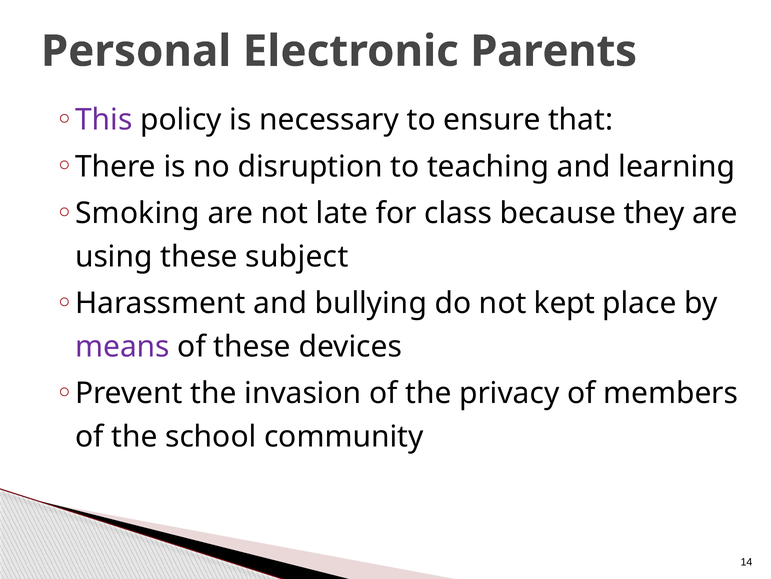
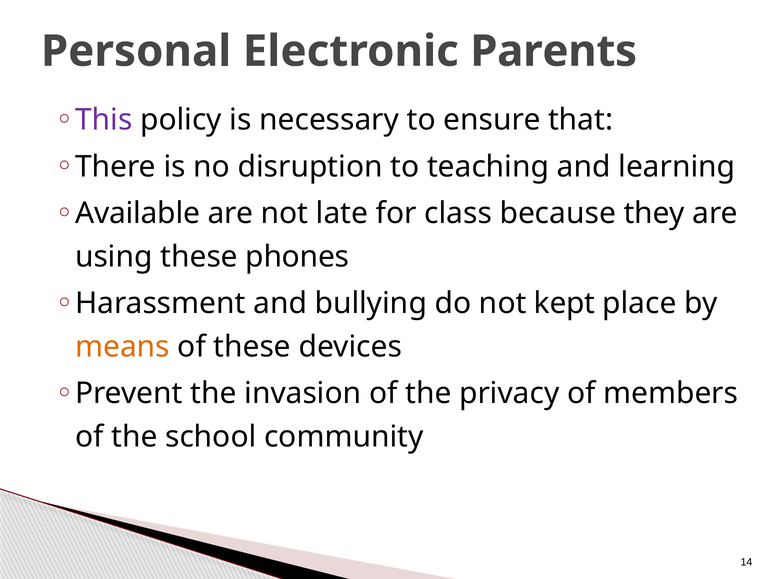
Smoking: Smoking -> Available
subject: subject -> phones
means colour: purple -> orange
